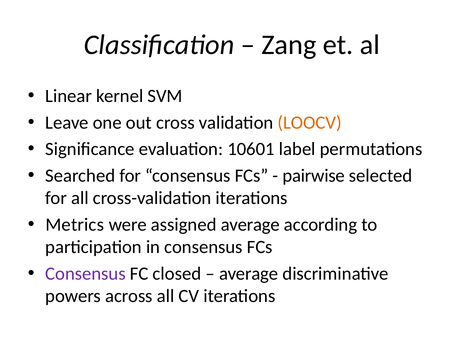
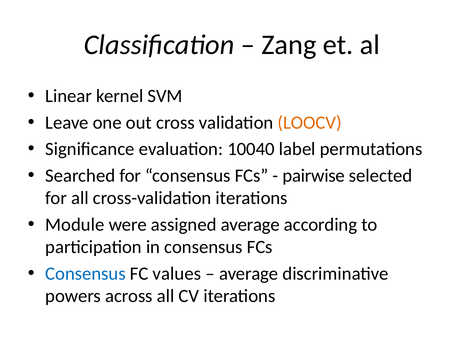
10601: 10601 -> 10040
Metrics: Metrics -> Module
Consensus at (85, 274) colour: purple -> blue
closed: closed -> values
